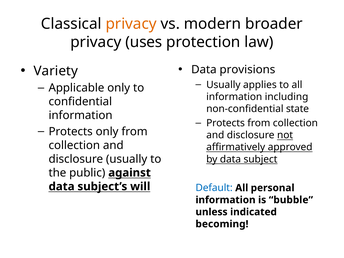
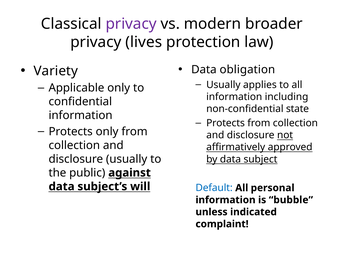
privacy at (131, 24) colour: orange -> purple
uses: uses -> lives
provisions: provisions -> obligation
becoming: becoming -> complaint
